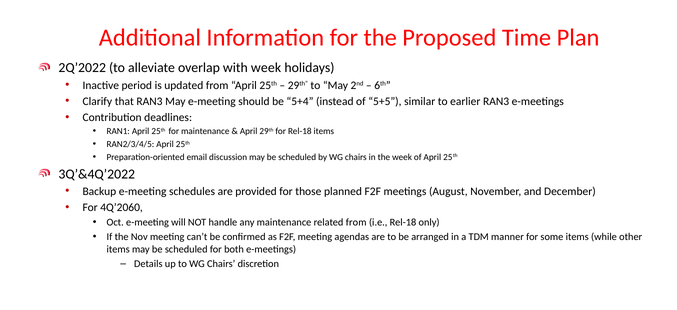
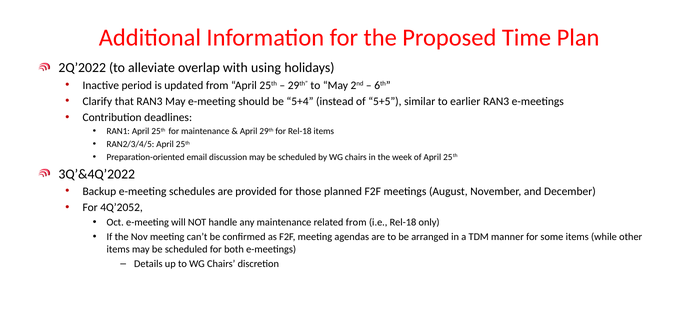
with week: week -> using
4Q’2060: 4Q’2060 -> 4Q’2052
